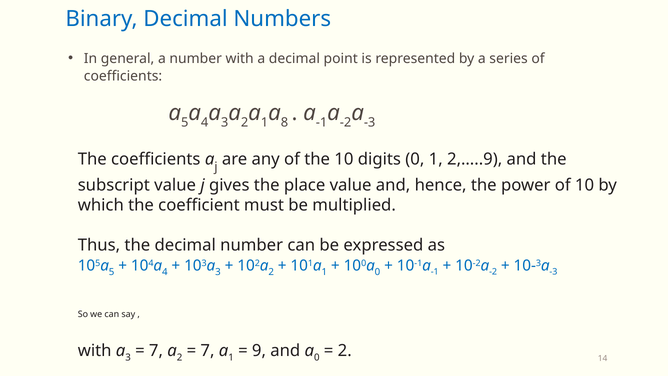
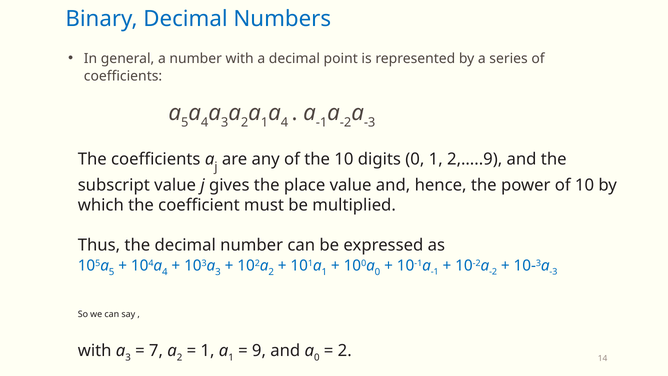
1 a 8: 8 -> 4
7 at (208, 351): 7 -> 1
